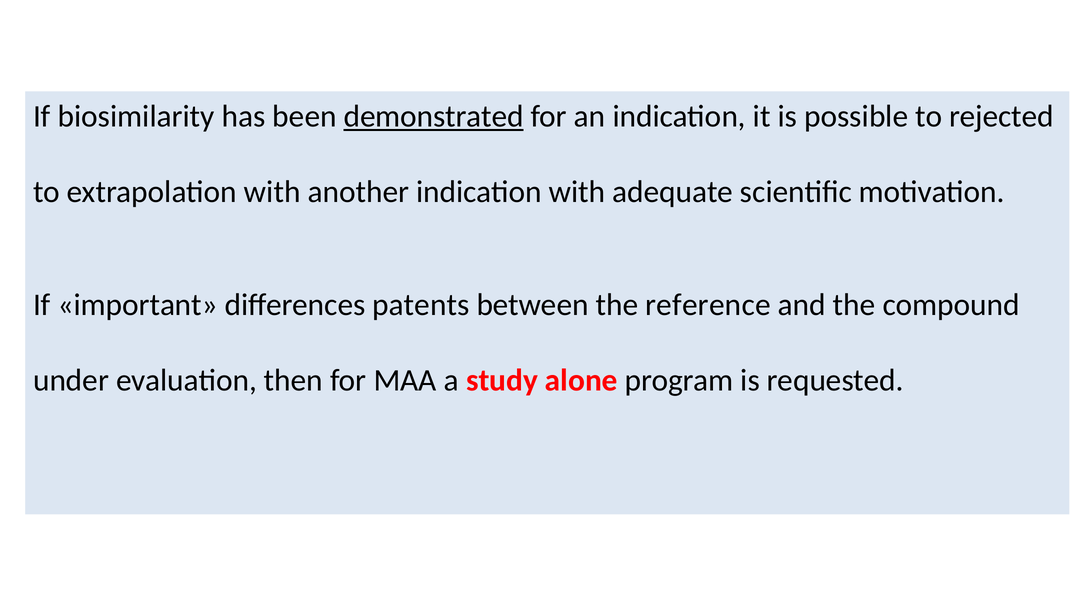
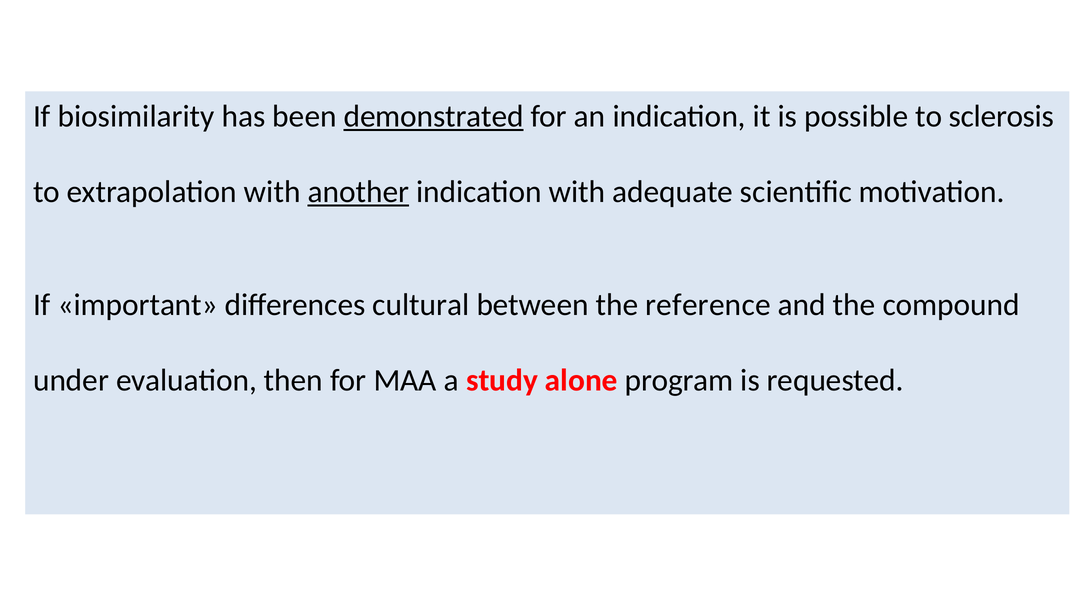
rejected: rejected -> sclerosis
another underline: none -> present
patents: patents -> cultural
